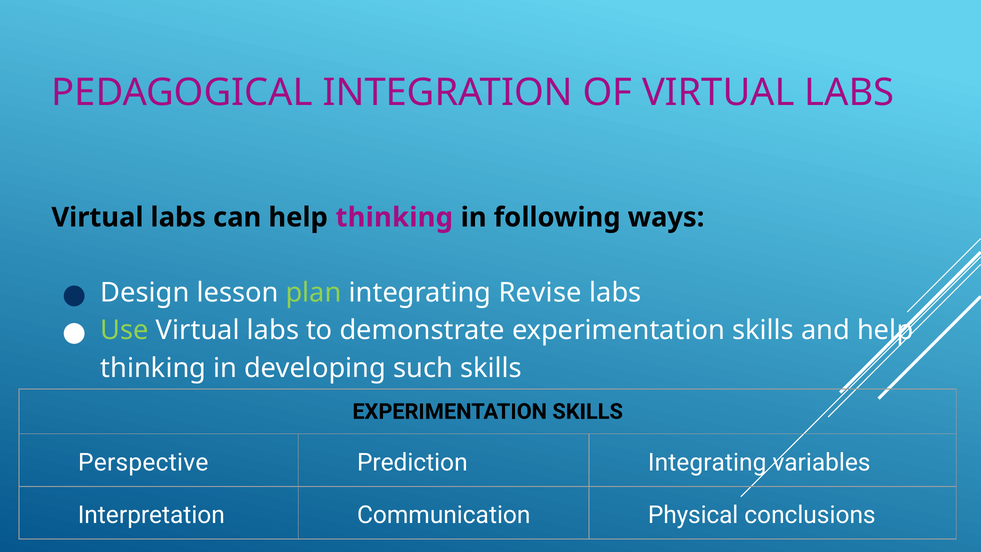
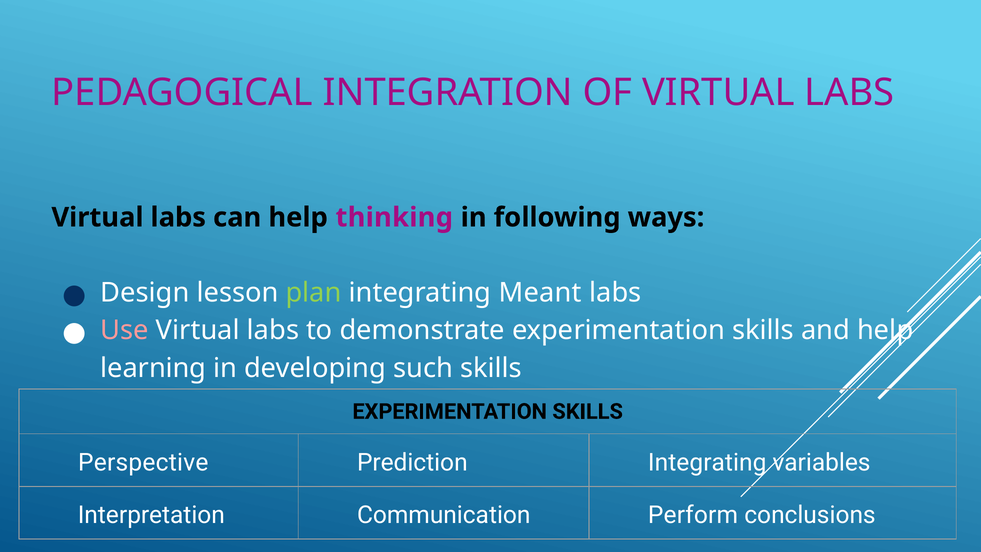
Revise: Revise -> Meant
Use colour: light green -> pink
thinking at (153, 368): thinking -> learning
Physical: Physical -> Perform
